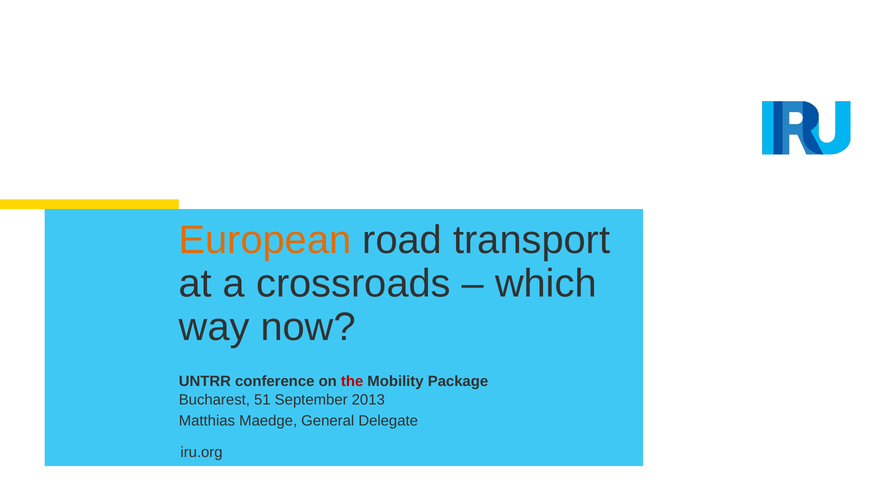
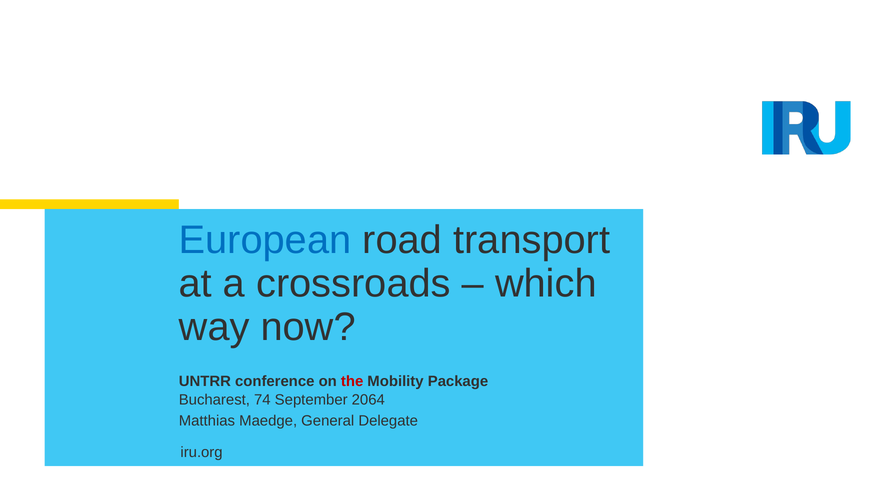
European colour: orange -> blue
51: 51 -> 74
2013: 2013 -> 2064
